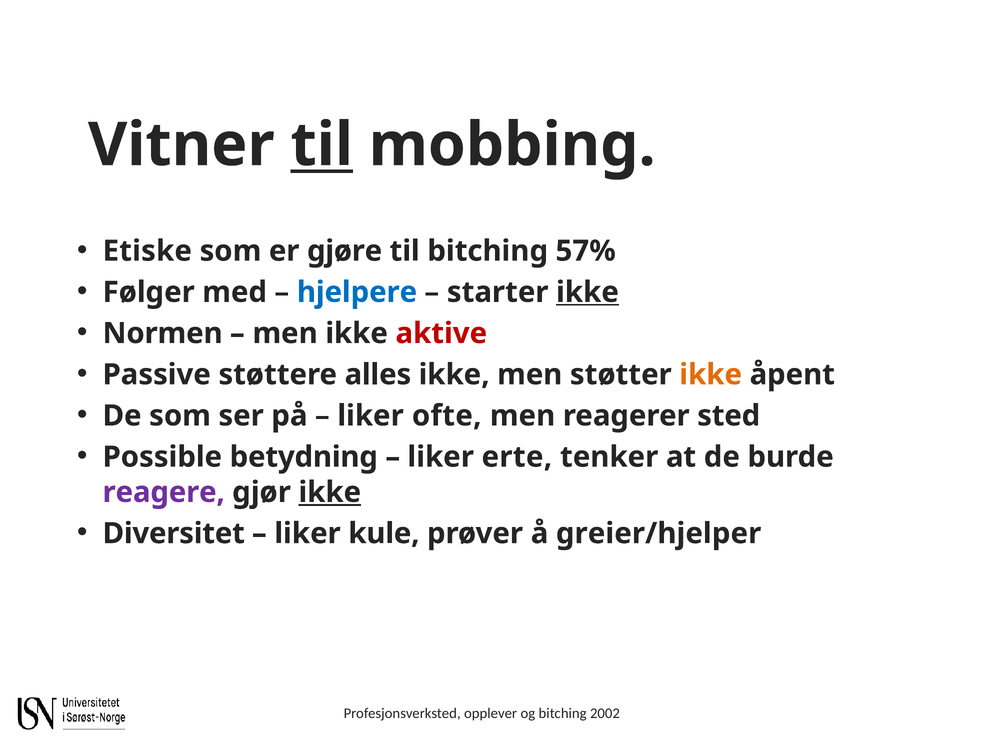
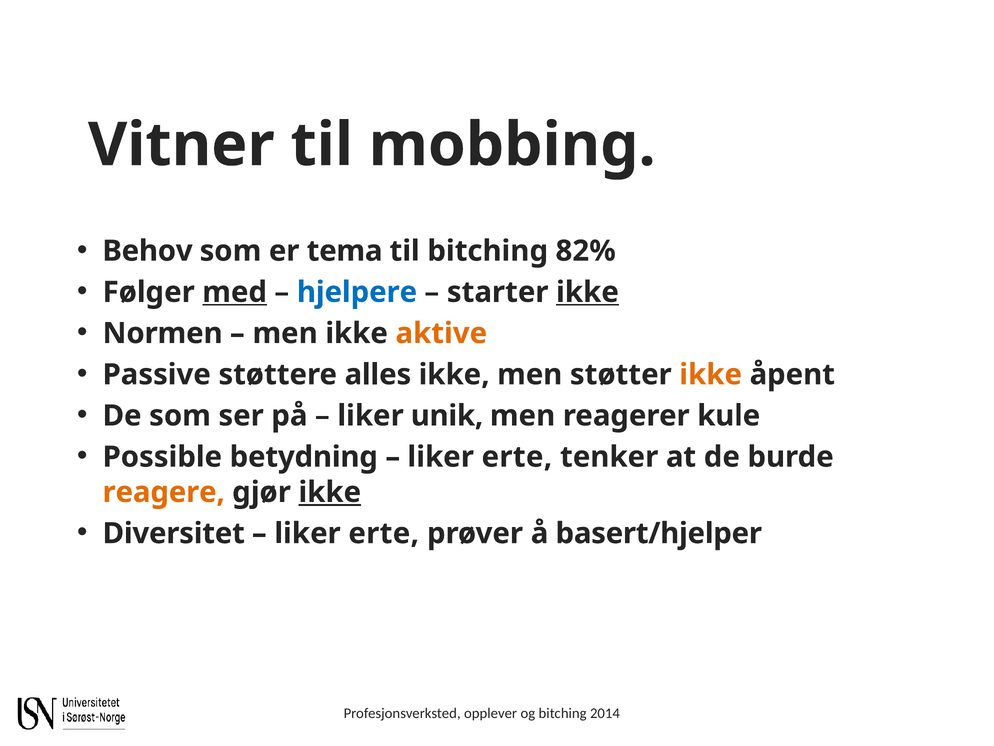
til at (322, 145) underline: present -> none
Etiske: Etiske -> Behov
gjøre: gjøre -> tema
57%: 57% -> 82%
med underline: none -> present
aktive colour: red -> orange
ofte: ofte -> unik
sted: sted -> kule
reagere colour: purple -> orange
kule at (384, 533): kule -> erte
greier/hjelper: greier/hjelper -> basert/hjelper
2002: 2002 -> 2014
